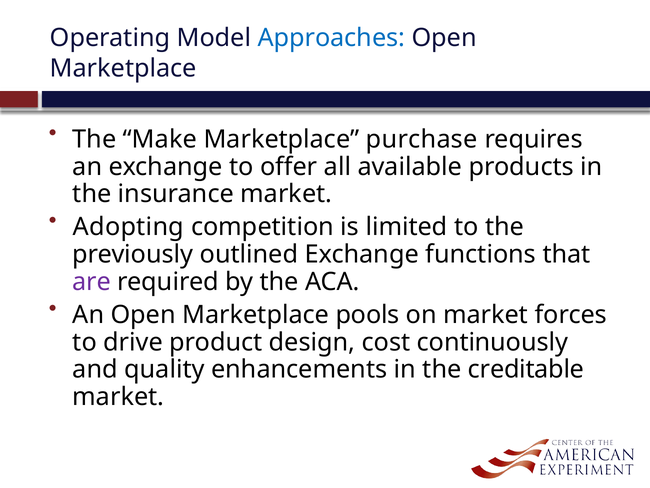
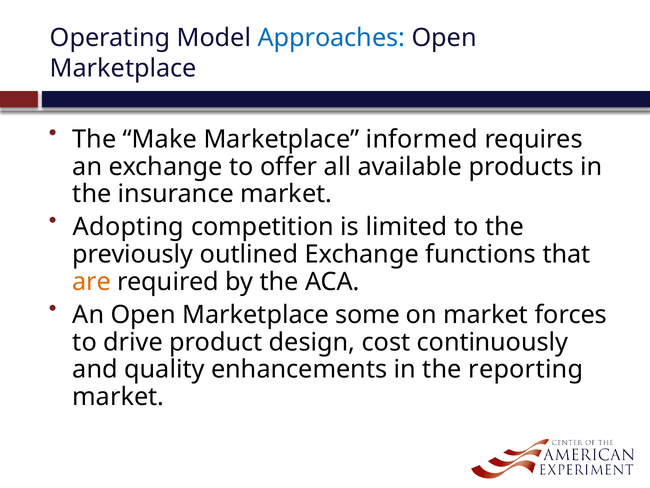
purchase: purchase -> informed
are colour: purple -> orange
pools: pools -> some
creditable: creditable -> reporting
